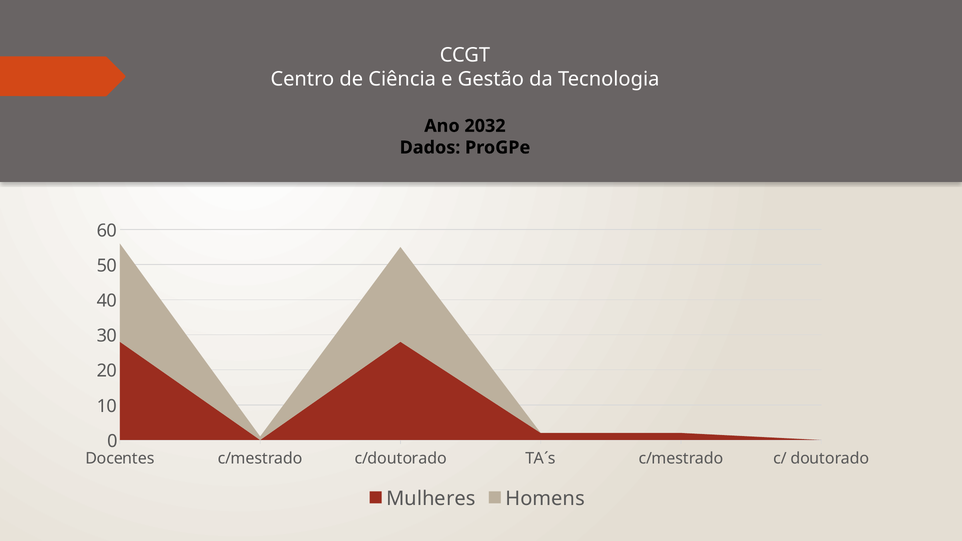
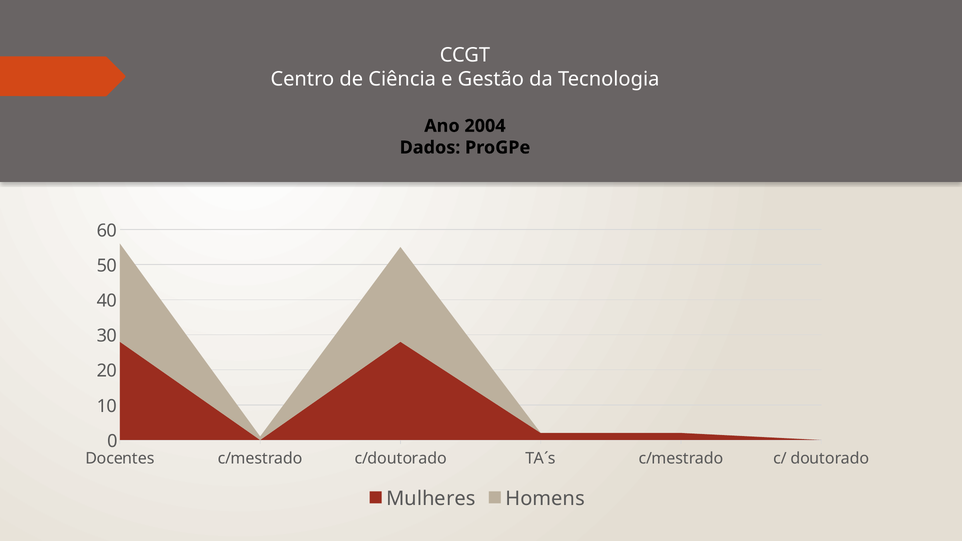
2032: 2032 -> 2004
